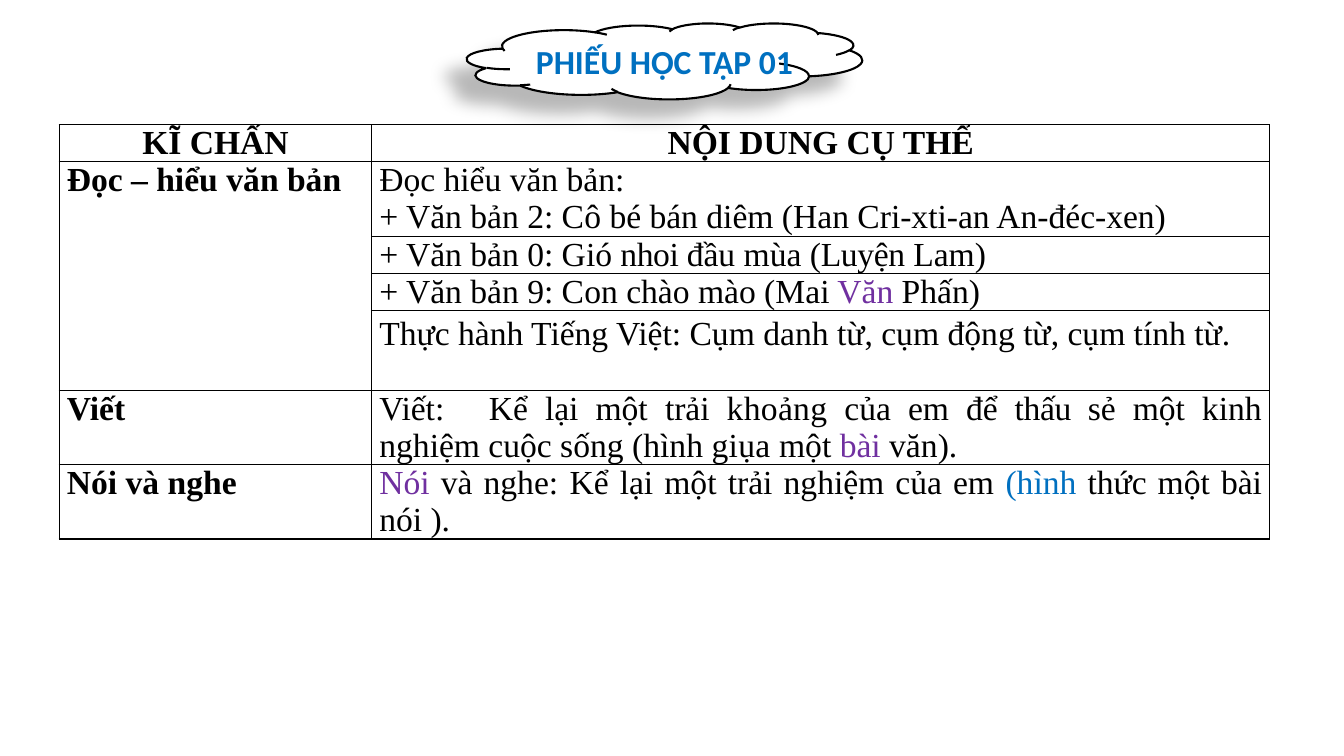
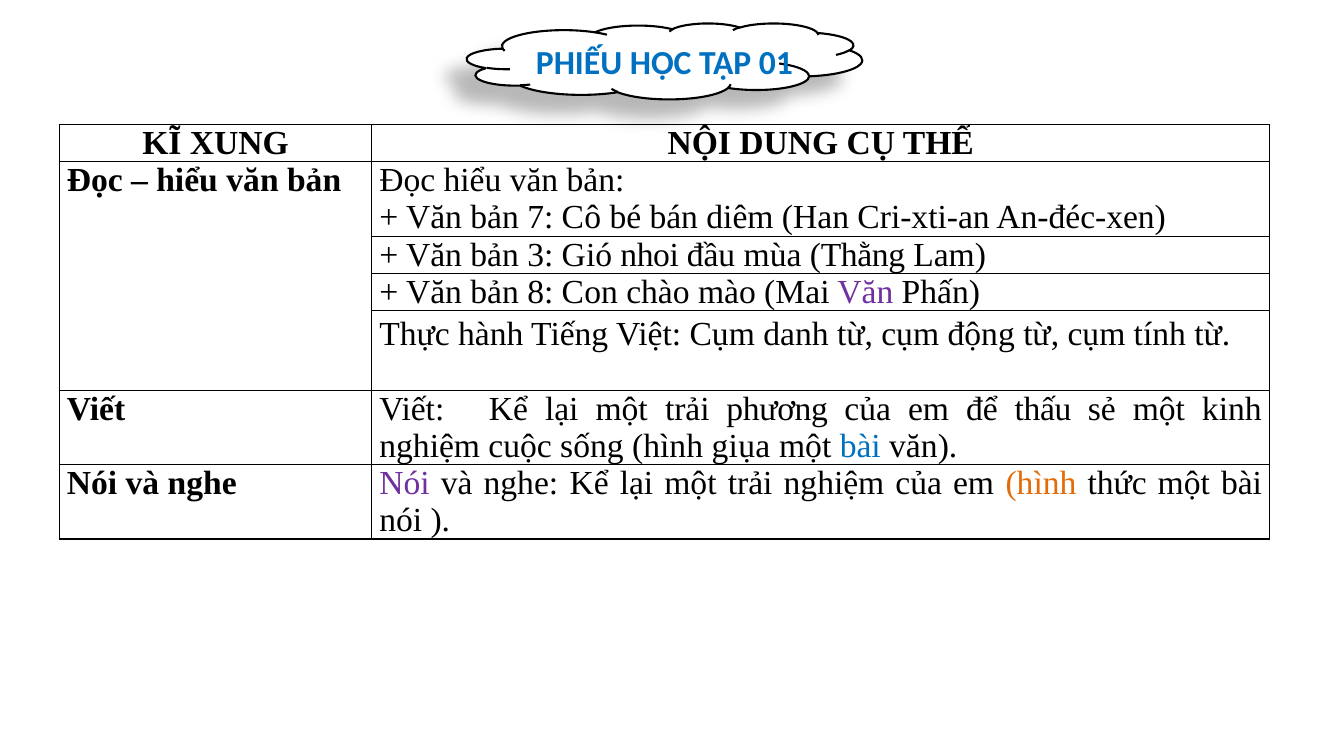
CHẤN: CHẤN -> XUNG
2: 2 -> 7
0: 0 -> 3
Luyện: Luyện -> Thằng
9: 9 -> 8
khoảng: khoảng -> phương
bài at (860, 446) colour: purple -> blue
hình at (1041, 484) colour: blue -> orange
